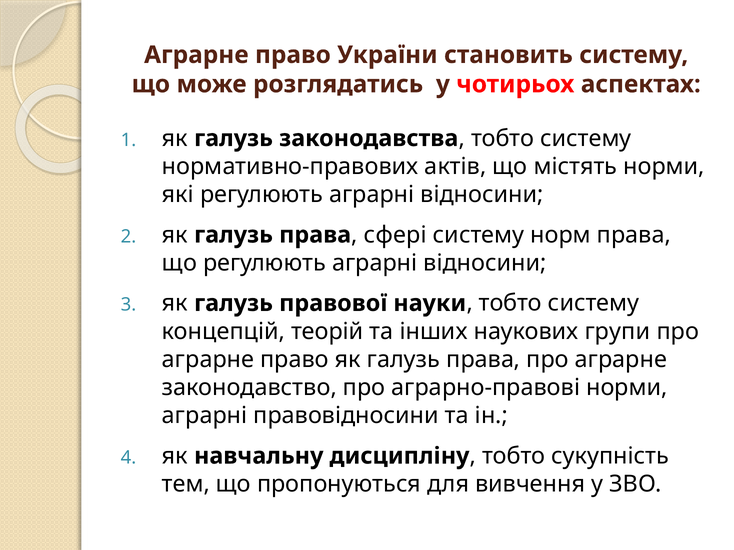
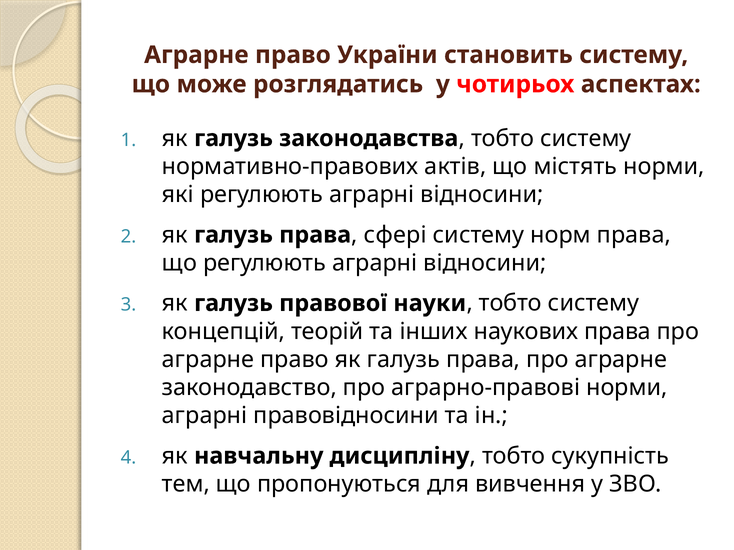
наукових групи: групи -> права
